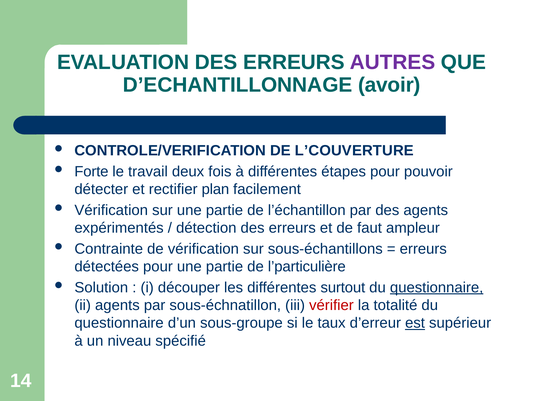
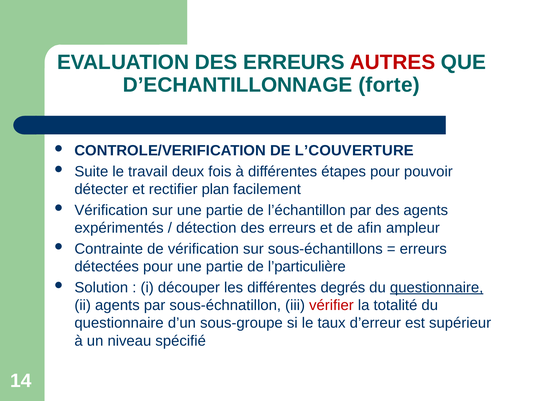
AUTRES colour: purple -> red
avoir: avoir -> forte
Forte: Forte -> Suite
faut: faut -> afin
surtout: surtout -> degrés
est underline: present -> none
